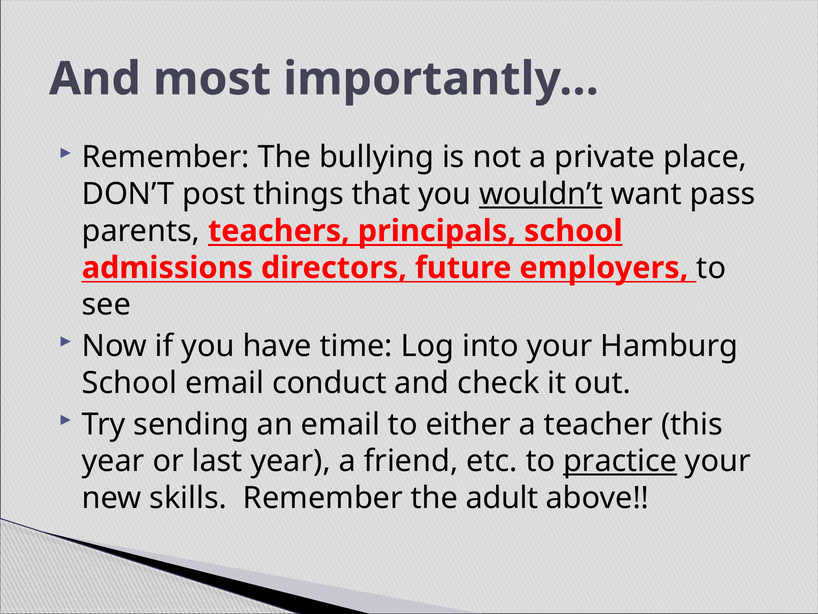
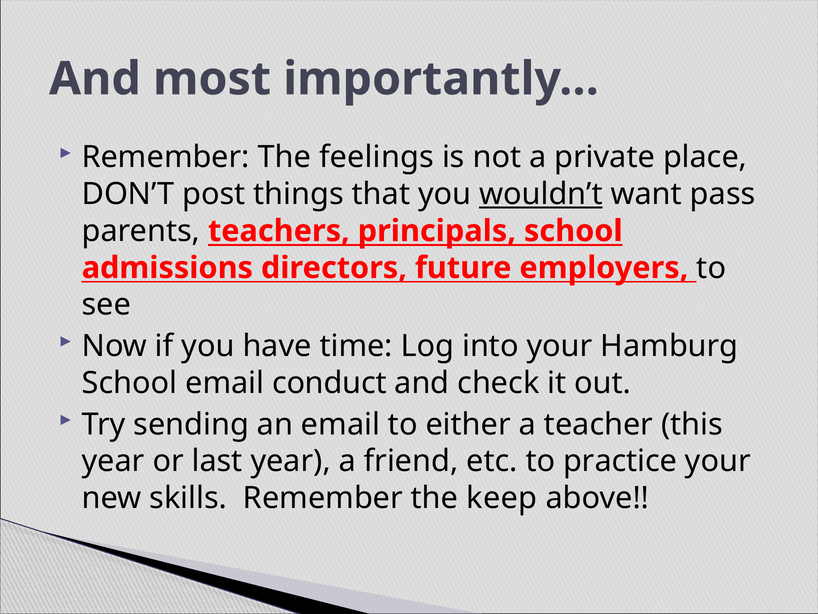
bullying: bullying -> feelings
practice underline: present -> none
adult: adult -> keep
